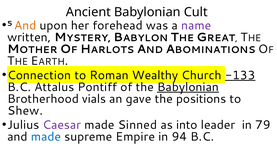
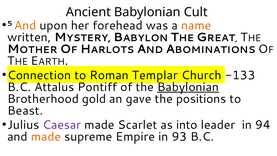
name colour: purple -> orange
Wealthy: Wealthy -> Templar
-133 underline: present -> none
vials: vials -> gold
Shew: Shew -> Beast
Sinned: Sinned -> Scarlet
79: 79 -> 94
made at (46, 137) colour: blue -> orange
94: 94 -> 93
